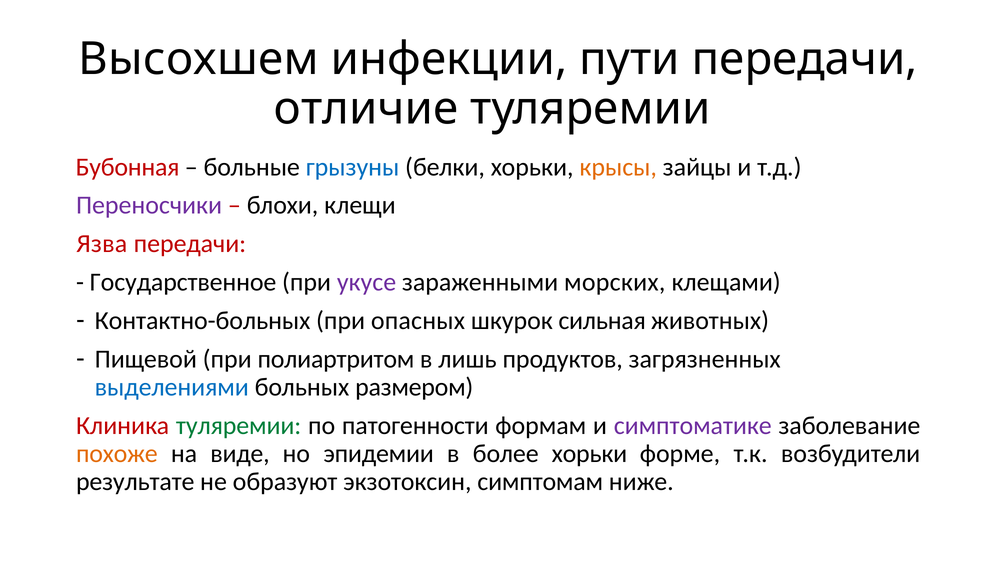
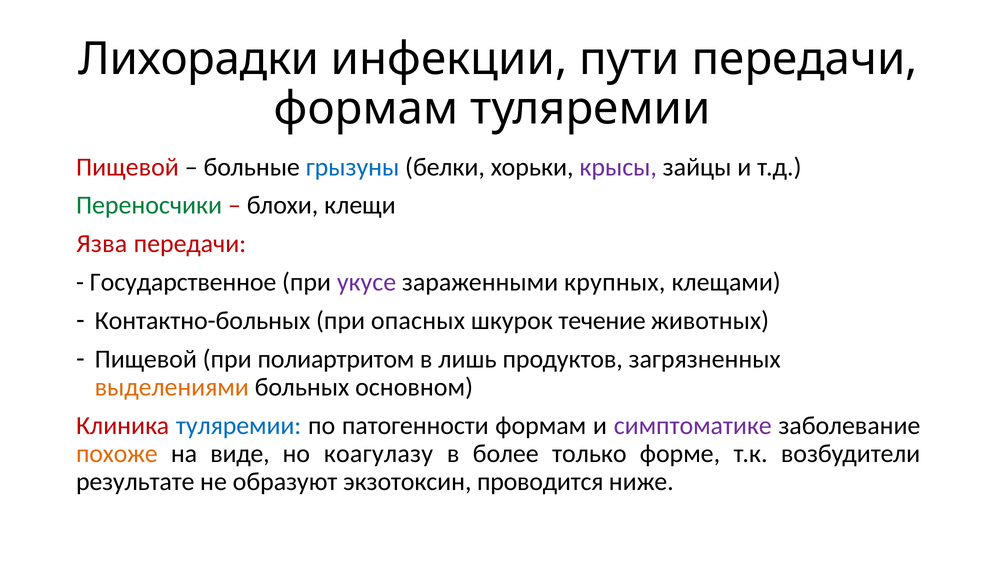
Высохшем: Высохшем -> Лихорадки
отличие at (366, 108): отличие -> формам
Бубонная at (128, 167): Бубонная -> Пищевой
крысы colour: orange -> purple
Переносчики colour: purple -> green
морских: морских -> крупных
сильная: сильная -> течение
выделениями colour: blue -> orange
размером: размером -> основном
туляремии at (239, 425) colour: green -> blue
эпидемии: эпидемии -> коагулазу
более хорьки: хорьки -> только
симптомам: симптомам -> проводится
